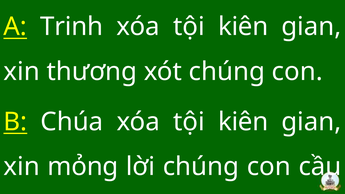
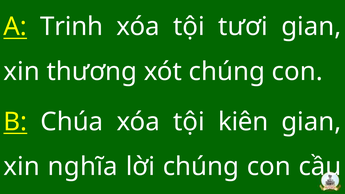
kiên at (243, 27): kiên -> tươi
mỏng: mỏng -> nghĩa
